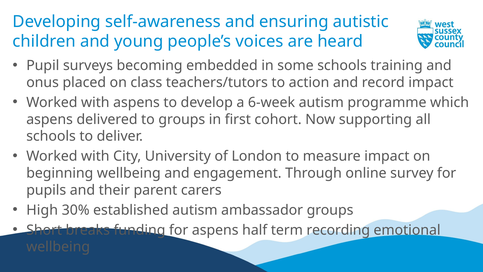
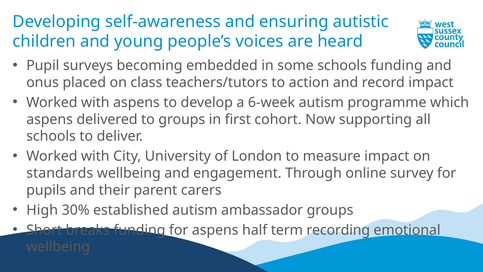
schools training: training -> funding
beginning: beginning -> standards
